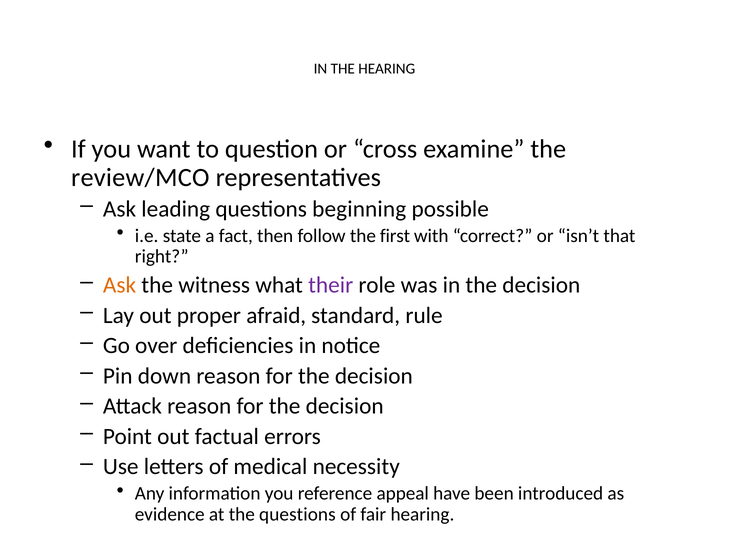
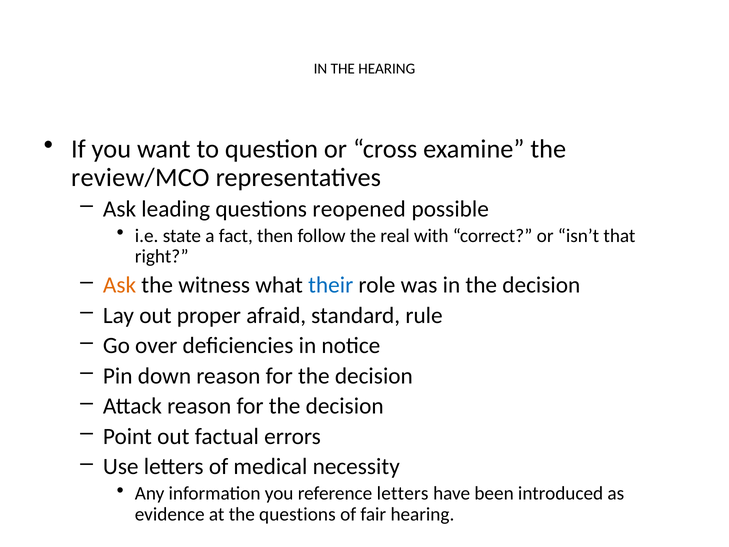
beginning: beginning -> reopened
first: first -> real
their colour: purple -> blue
reference appeal: appeal -> letters
